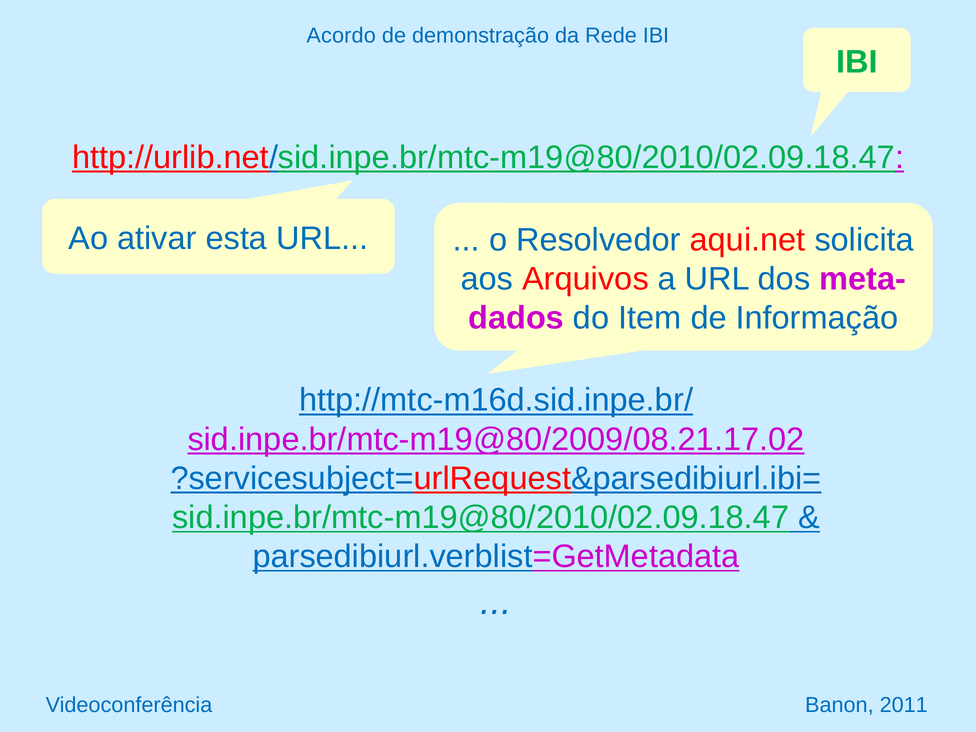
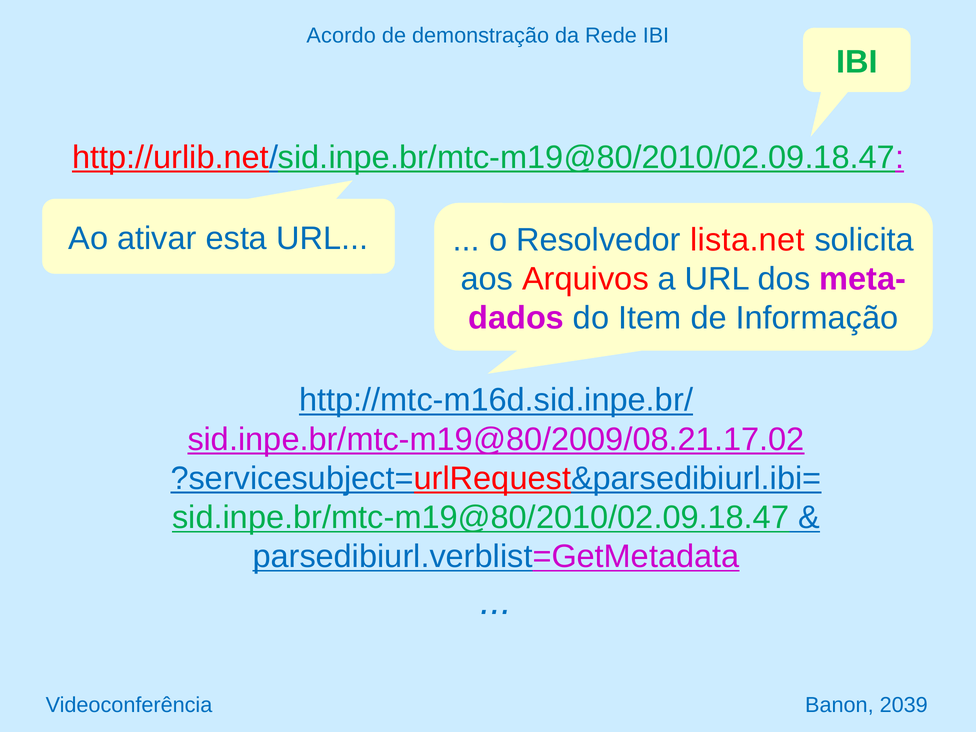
aqui.net: aqui.net -> lista.net
2011: 2011 -> 2039
